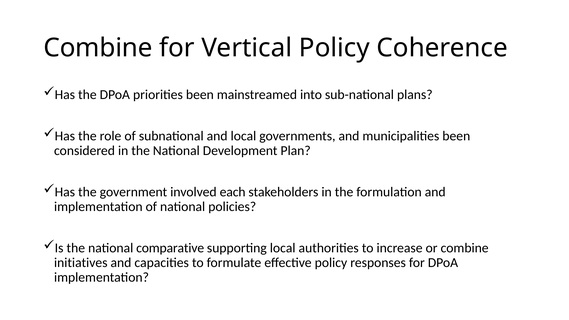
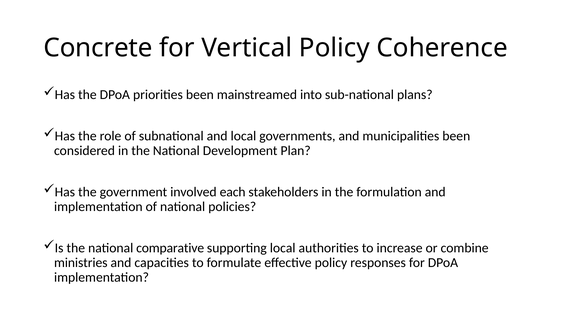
Combine at (98, 48): Combine -> Concrete
initiatives: initiatives -> ministries
